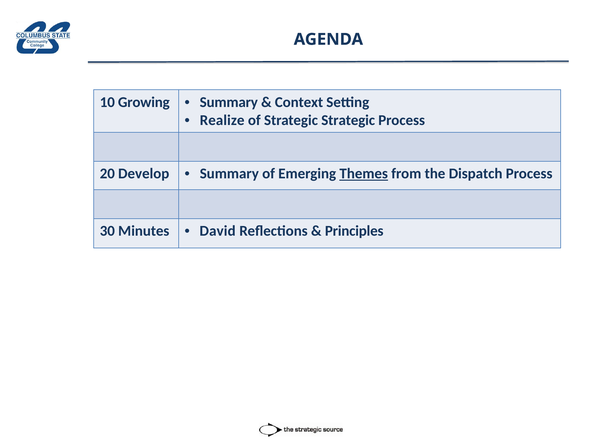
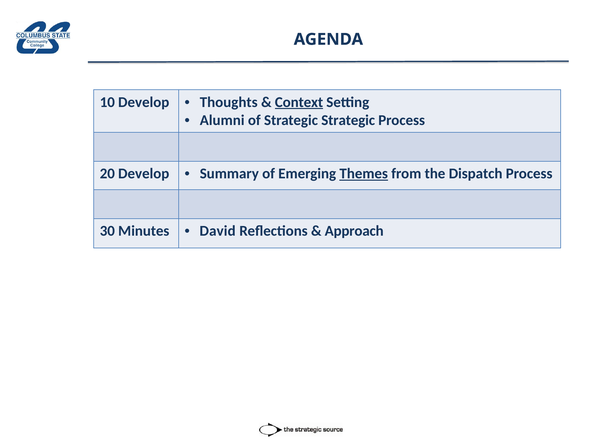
10 Growing: Growing -> Develop
Summary at (229, 102): Summary -> Thoughts
Context underline: none -> present
Realize: Realize -> Alumni
Principles: Principles -> Approach
